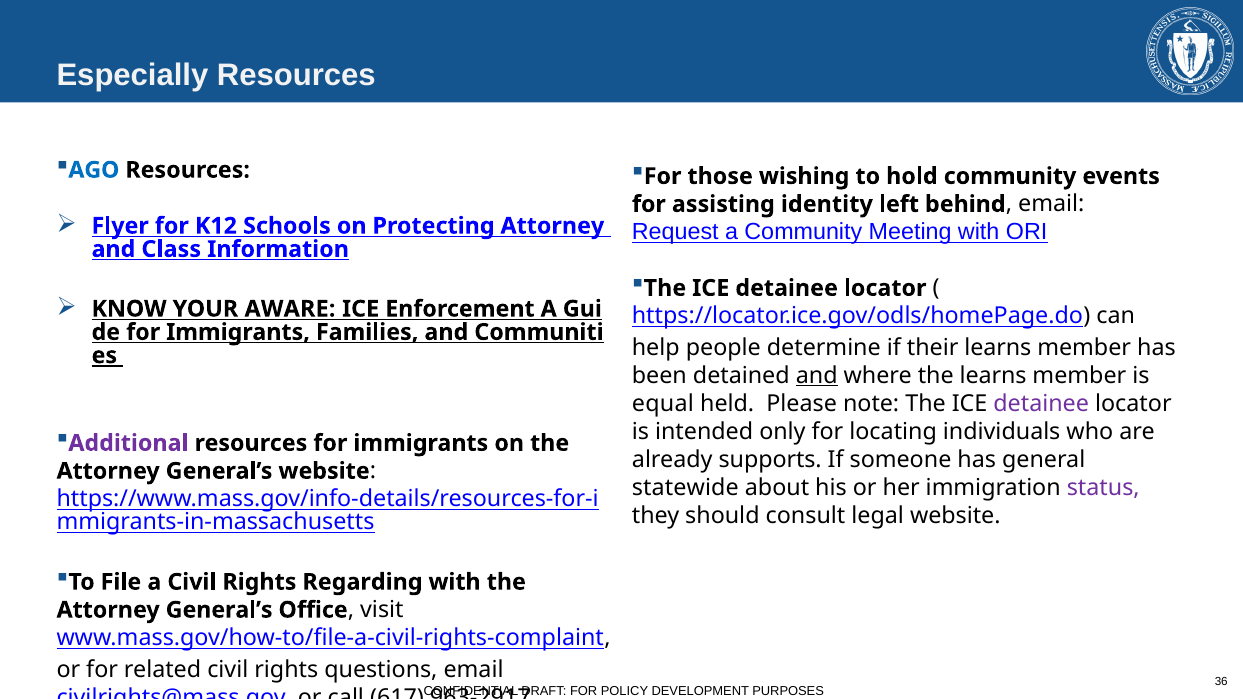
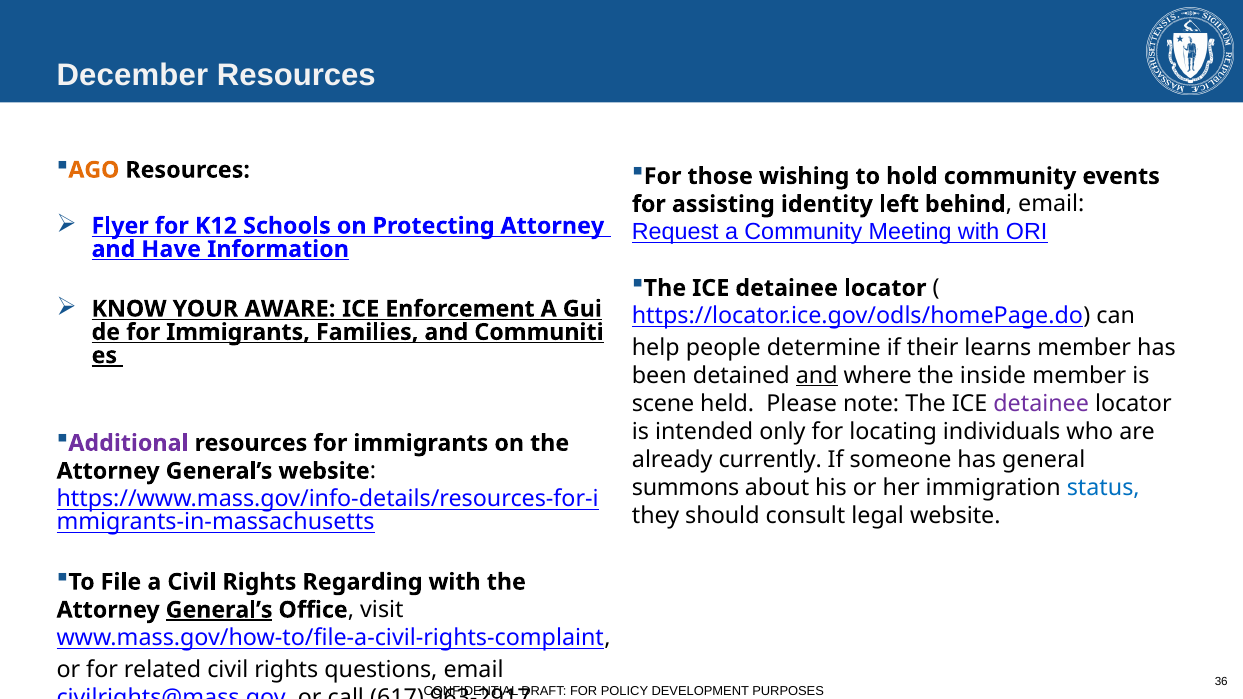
Especially: Especially -> December
AGO colour: blue -> orange
Class: Class -> Have
the learns: learns -> inside
equal: equal -> scene
supports: supports -> currently
statewide: statewide -> summons
status colour: purple -> blue
General’s at (219, 610) underline: none -> present
